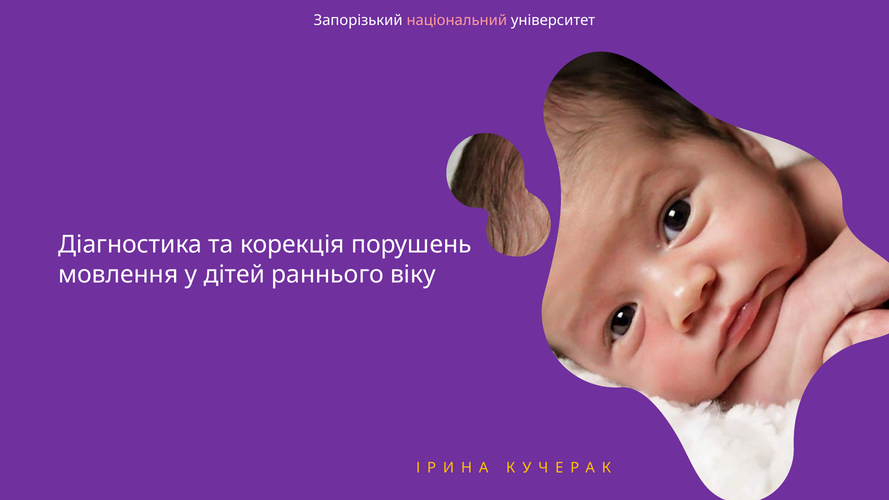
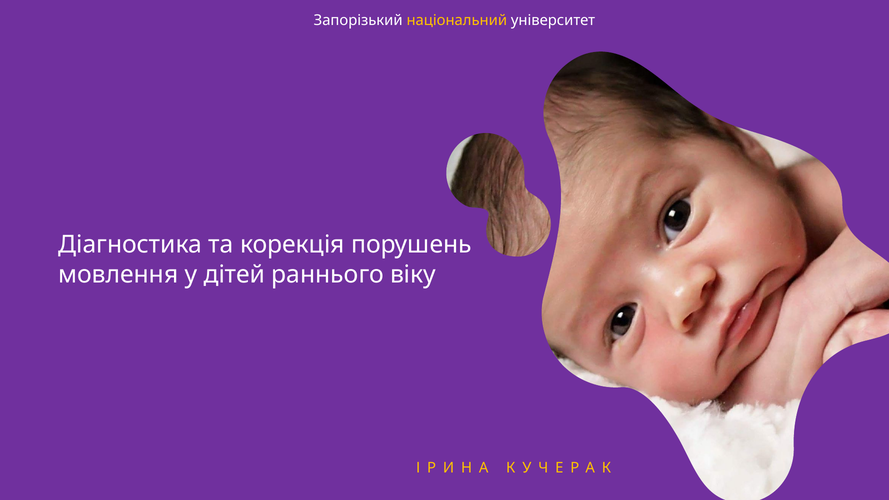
національний colour: pink -> yellow
